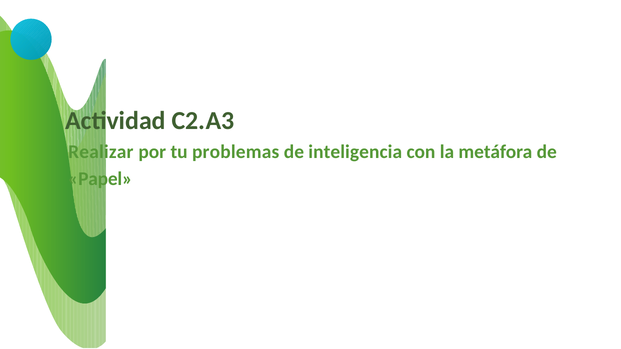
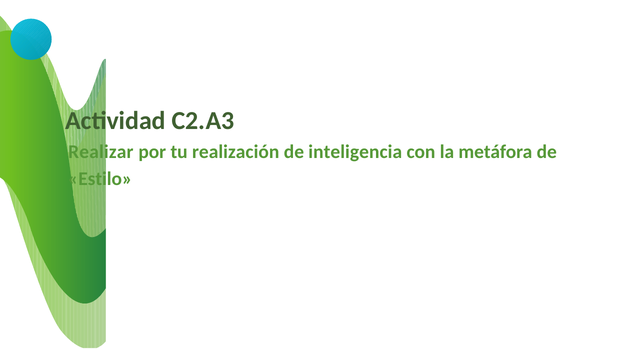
problemas: problemas -> realización
Papel: Papel -> Estilo
